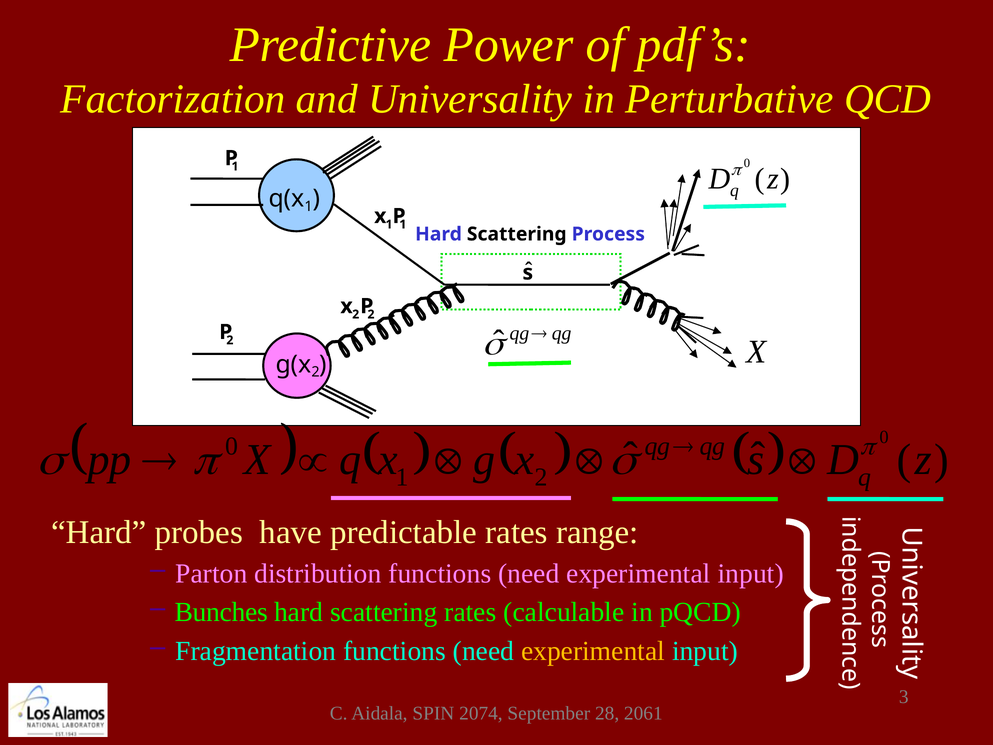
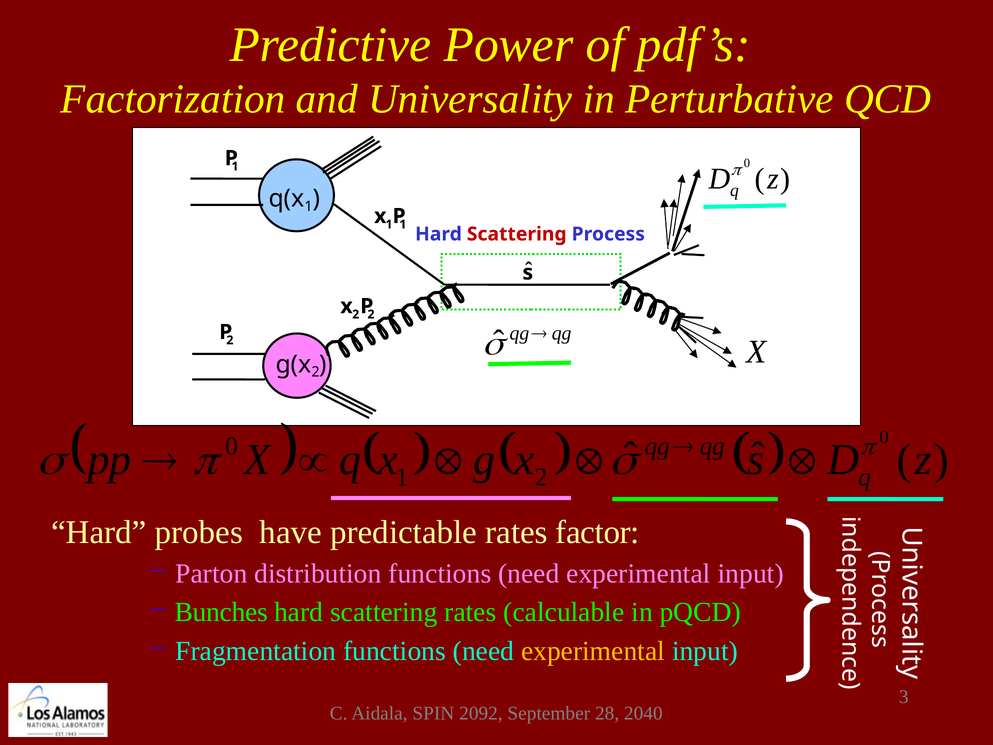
Scattering at (517, 234) colour: black -> red
range: range -> factor
2074: 2074 -> 2092
2061: 2061 -> 2040
